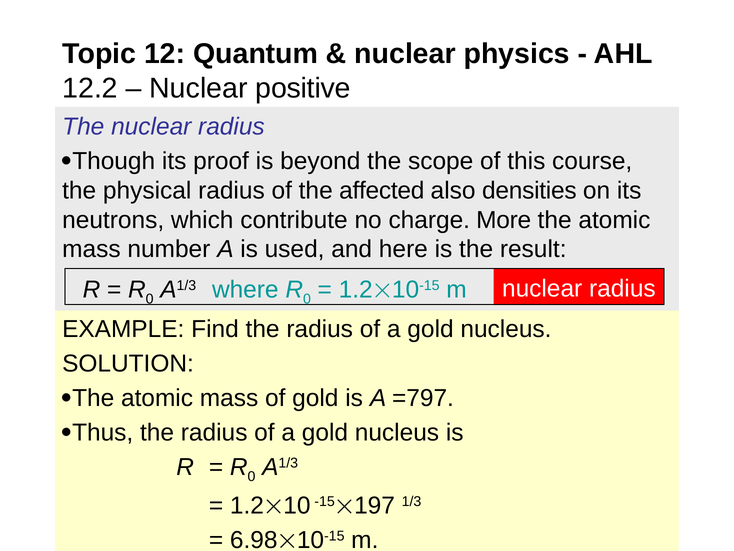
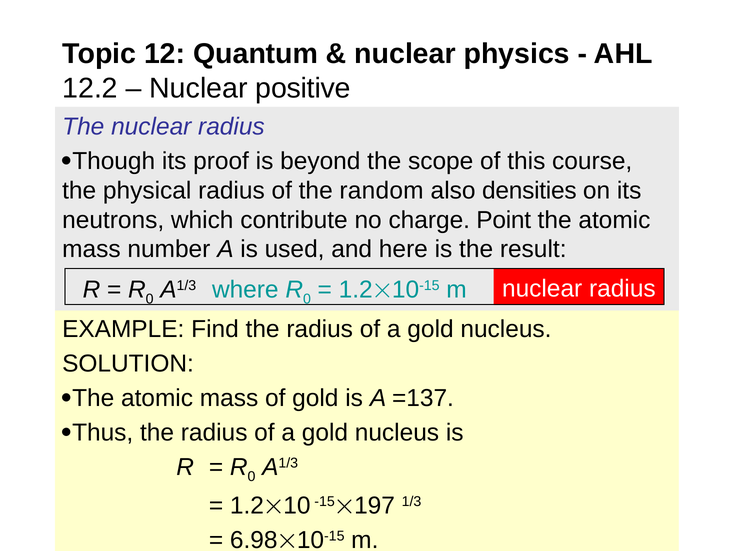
affected: affected -> random
More: More -> Point
=797: =797 -> =137
